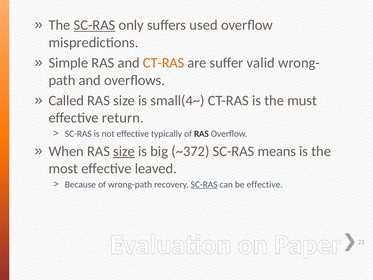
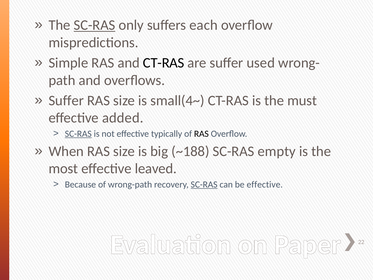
used: used -> each
CT-RAS at (164, 63) colour: orange -> black
valid: valid -> used
Called at (66, 100): Called -> Suffer
return: return -> added
SC-RAS at (78, 134) underline: none -> present
size at (124, 151) underline: present -> none
~372: ~372 -> ~188
means: means -> empty
